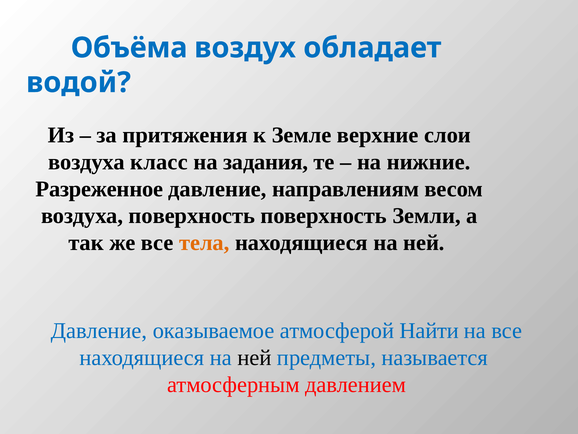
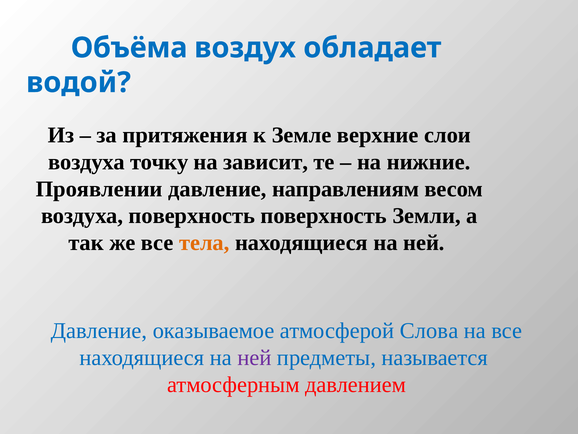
класс: класс -> точку
задания: задания -> зависит
Разреженное: Разреженное -> Проявлении
Найти: Найти -> Слова
ней at (254, 357) colour: black -> purple
